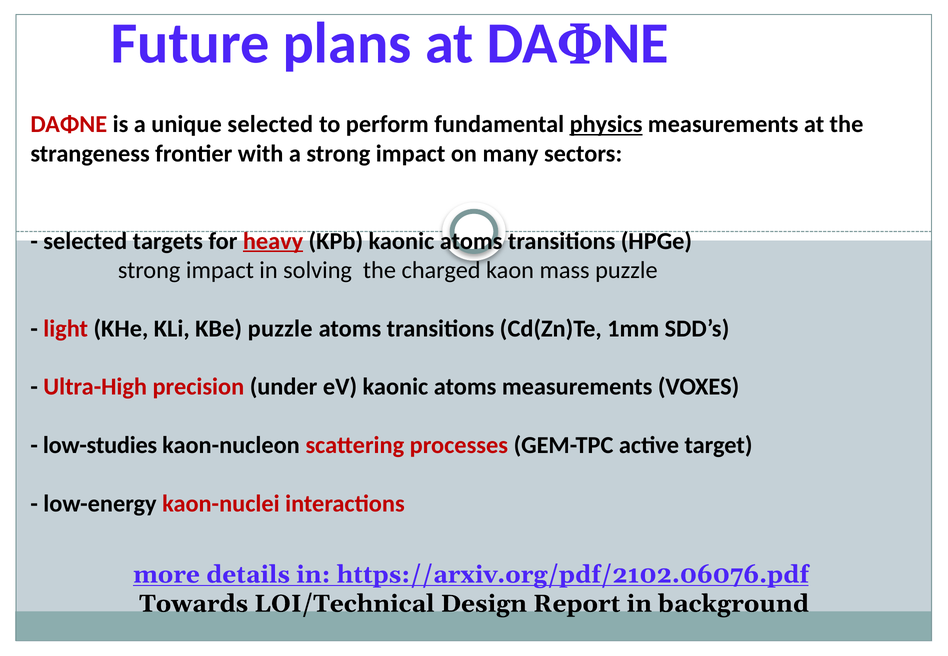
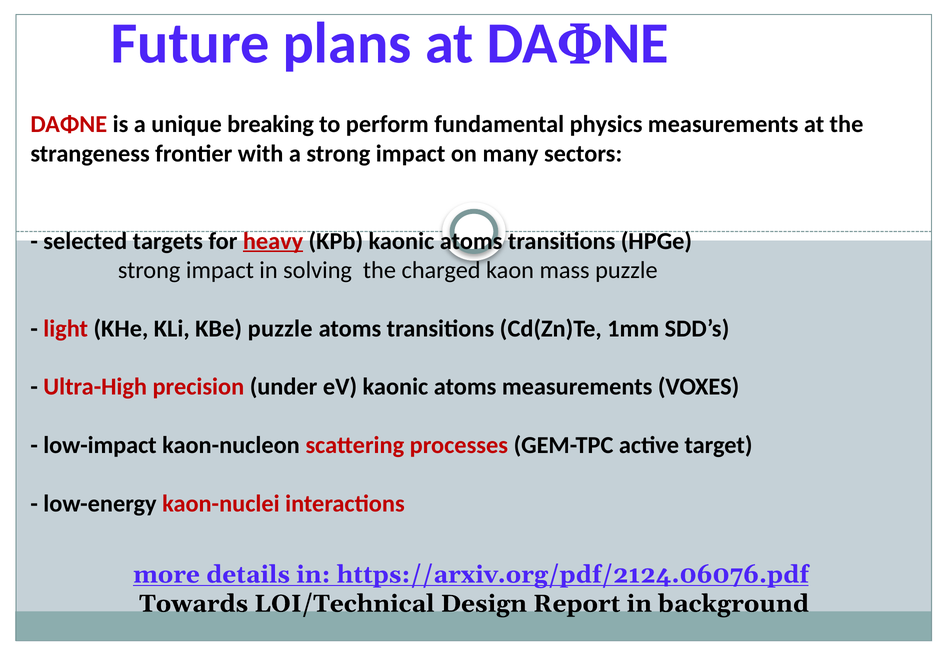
unique selected: selected -> breaking
physics underline: present -> none
low-studies: low-studies -> low-impact
https://arxiv.org/pdf/2102.06076.pdf: https://arxiv.org/pdf/2102.06076.pdf -> https://arxiv.org/pdf/2124.06076.pdf
